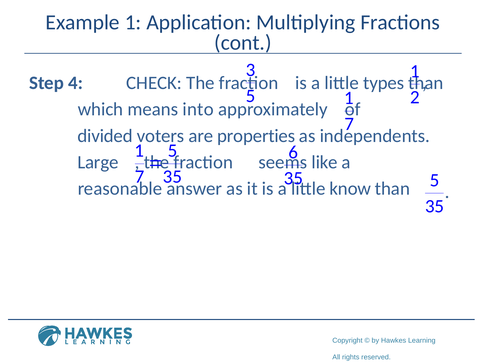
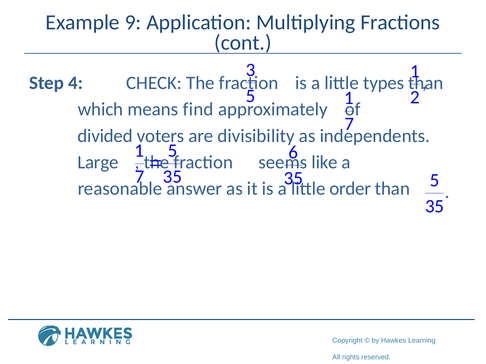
Example 1: 1 -> 9
into: into -> find
properties: properties -> divisibility
know: know -> order
